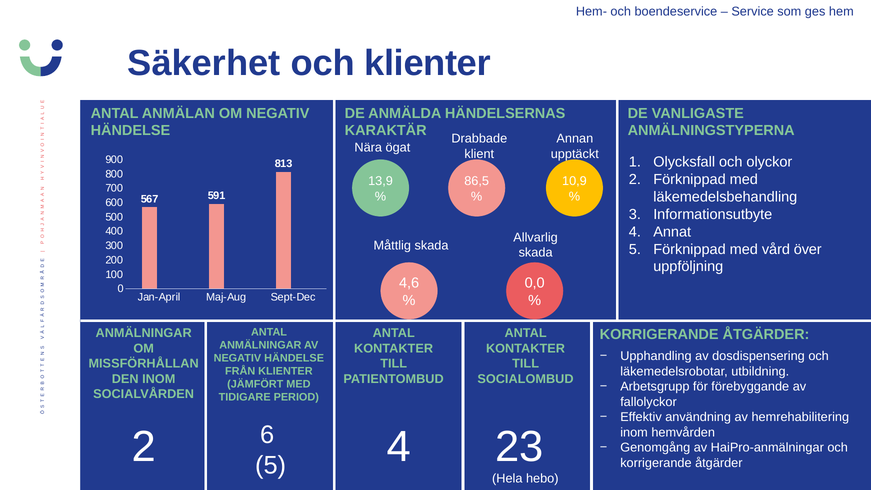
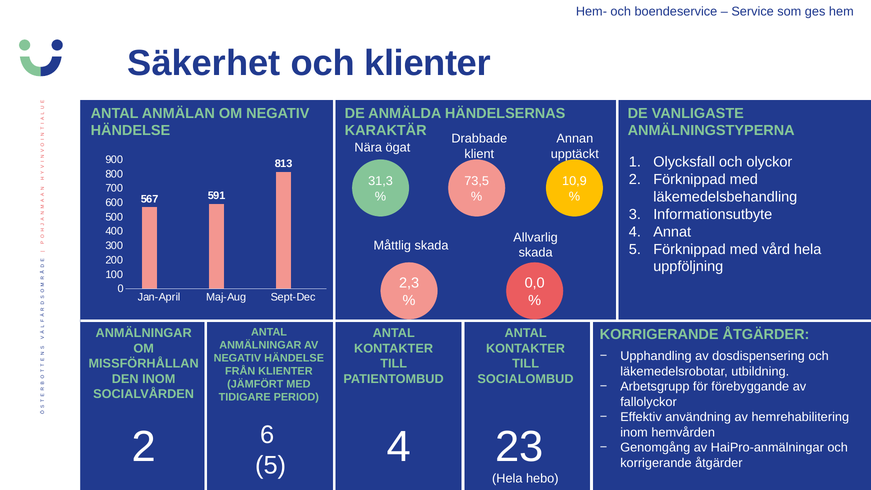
13,9: 13,9 -> 31,3
86,5: 86,5 -> 73,5
vård över: över -> hela
4,6: 4,6 -> 2,3
